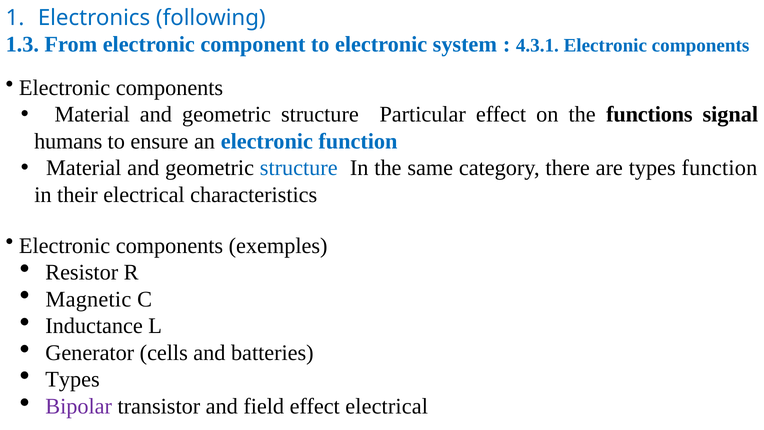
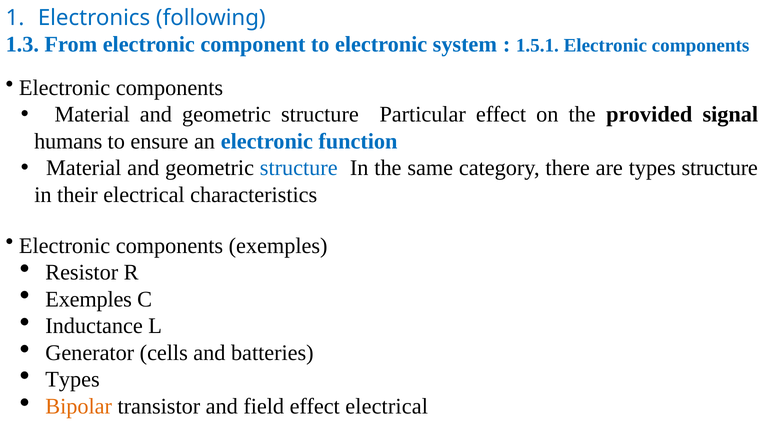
4.3.1: 4.3.1 -> 1.5.1
functions: functions -> provided
types function: function -> structure
Magnetic at (88, 299): Magnetic -> Exemples
Bipolar colour: purple -> orange
